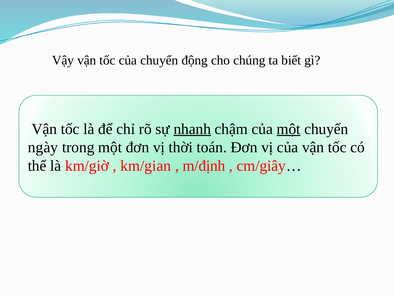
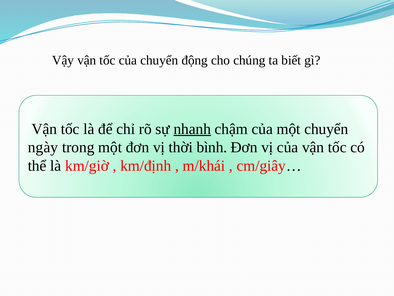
một at (289, 129) underline: present -> none
toán: toán -> bình
km/gian: km/gian -> km/định
m/định: m/định -> m/khái
